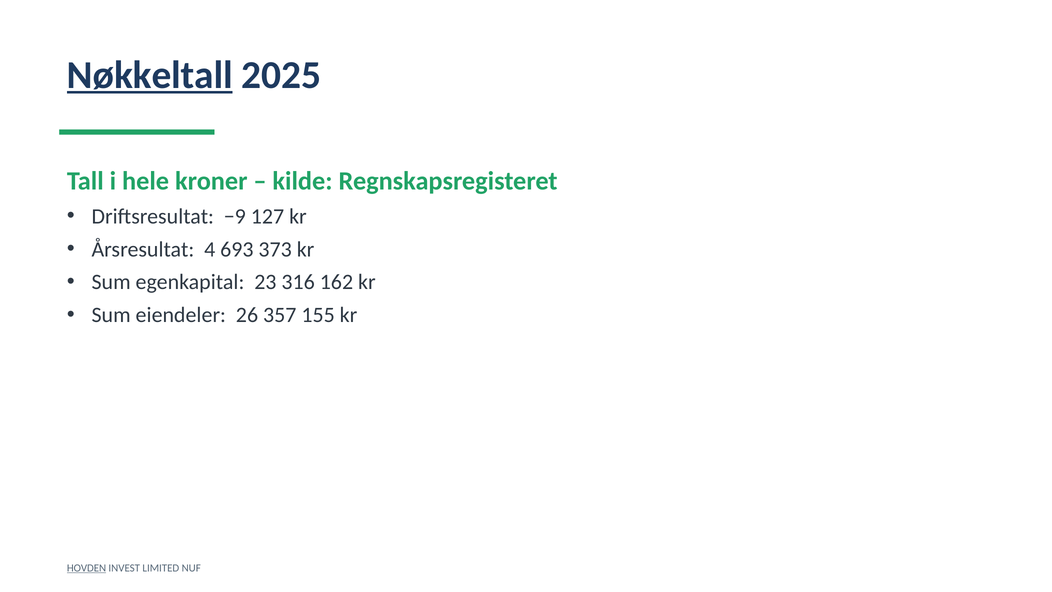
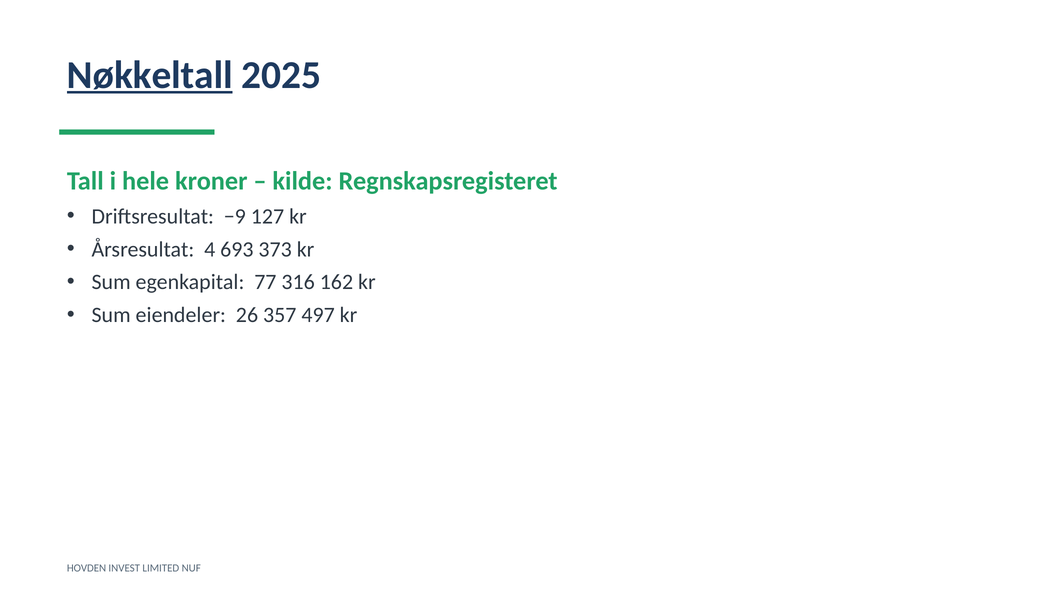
23: 23 -> 77
155: 155 -> 497
HOVDEN underline: present -> none
